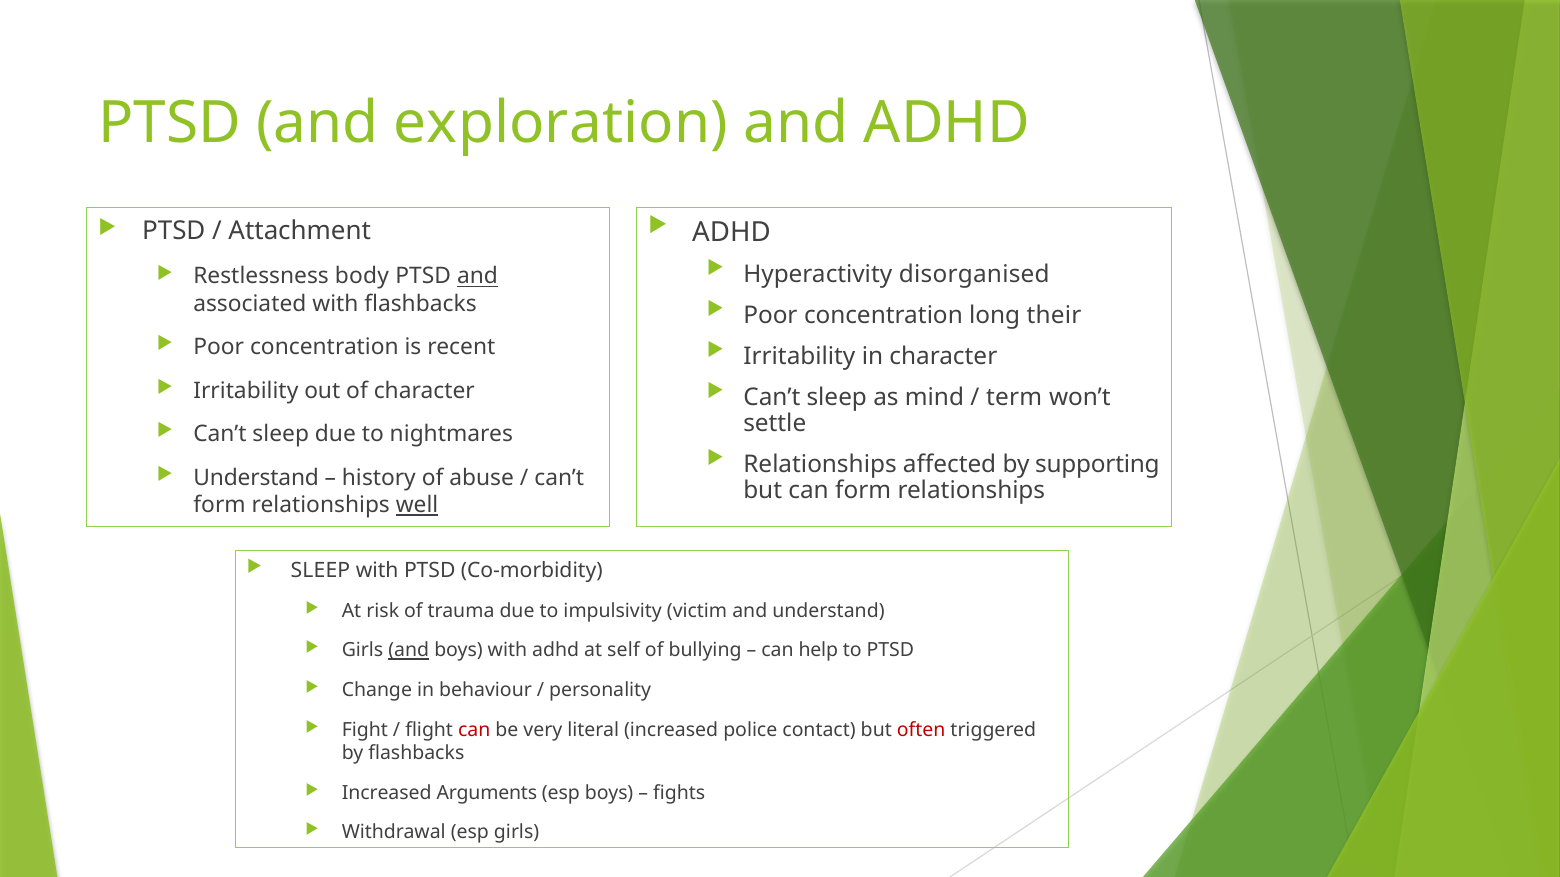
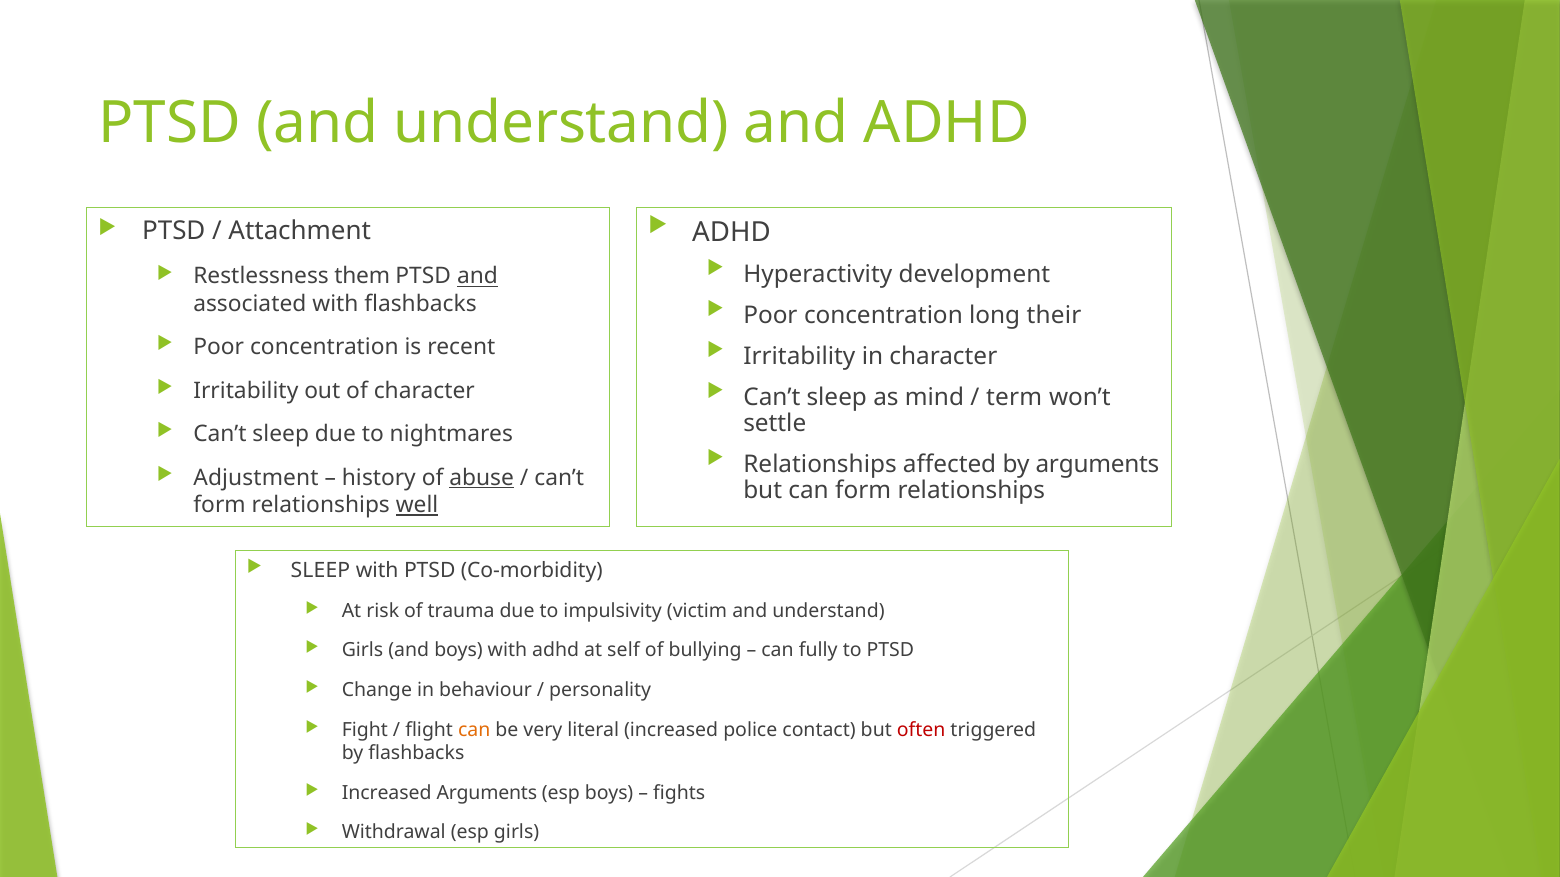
PTSD and exploration: exploration -> understand
disorganised: disorganised -> development
body: body -> them
by supporting: supporting -> arguments
Understand at (256, 478): Understand -> Adjustment
abuse underline: none -> present
and at (409, 651) underline: present -> none
help: help -> fully
can at (474, 730) colour: red -> orange
